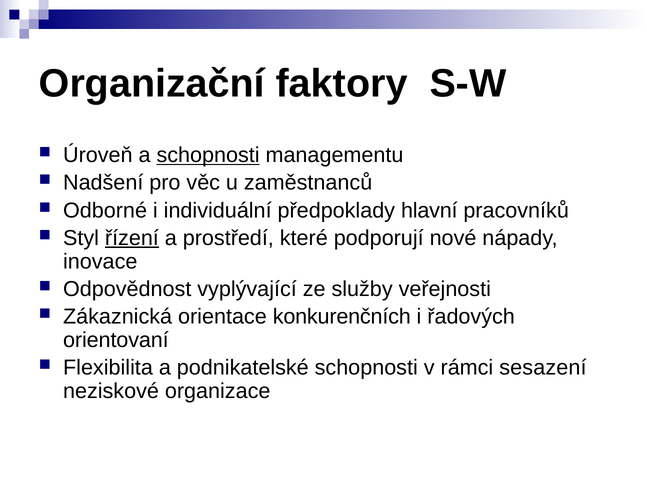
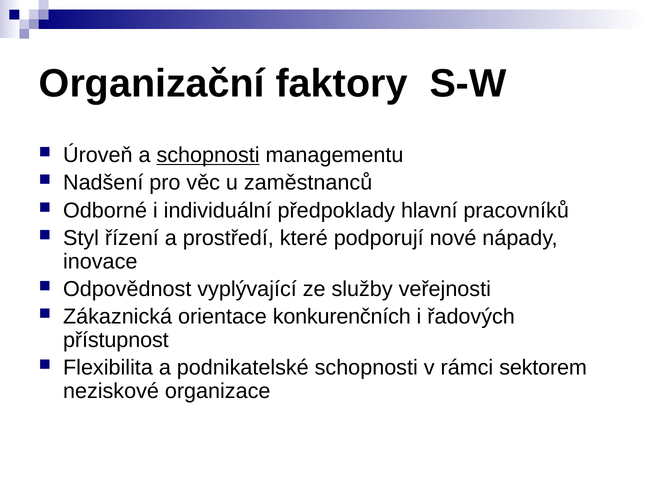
řízení underline: present -> none
orientovaní: orientovaní -> přístupnost
sesazení: sesazení -> sektorem
